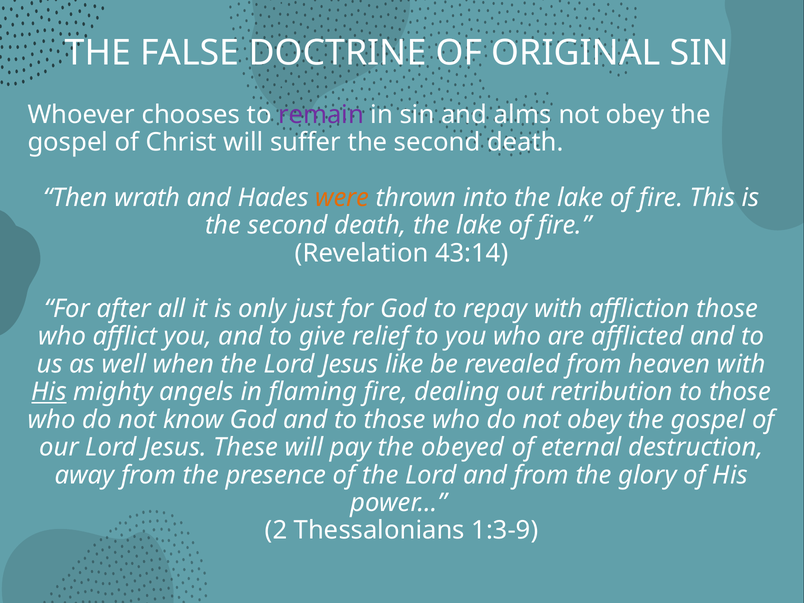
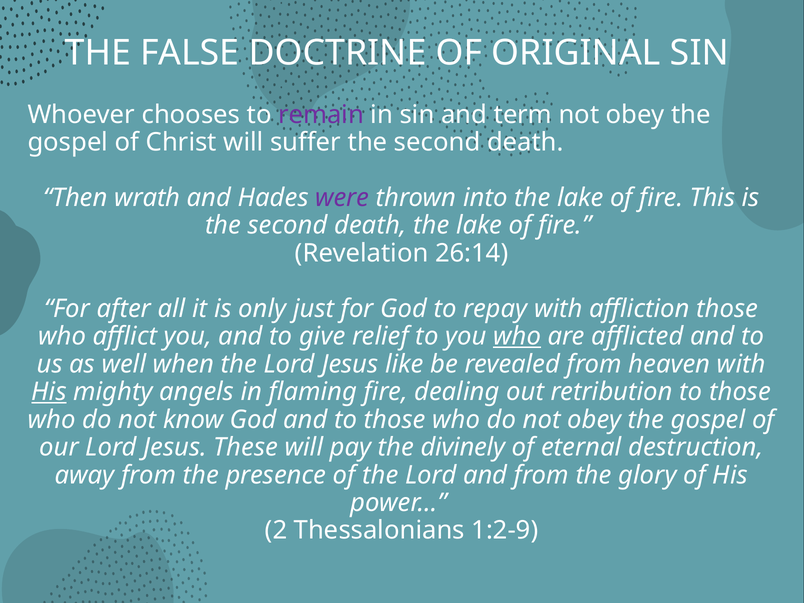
alms: alms -> term
were colour: orange -> purple
43:14: 43:14 -> 26:14
who at (517, 336) underline: none -> present
obeyed: obeyed -> divinely
1:3-9: 1:3-9 -> 1:2-9
